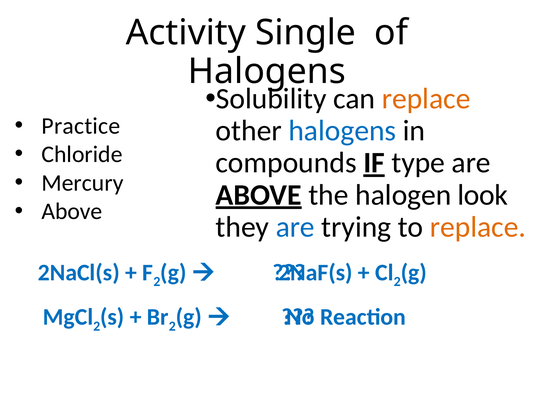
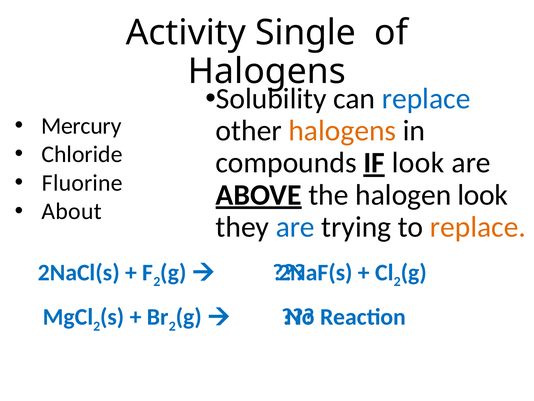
replace at (426, 99) colour: orange -> blue
Practice: Practice -> Mercury
halogens at (342, 131) colour: blue -> orange
type at (418, 163): type -> look
Mercury: Mercury -> Fluorine
Above at (72, 211): Above -> About
